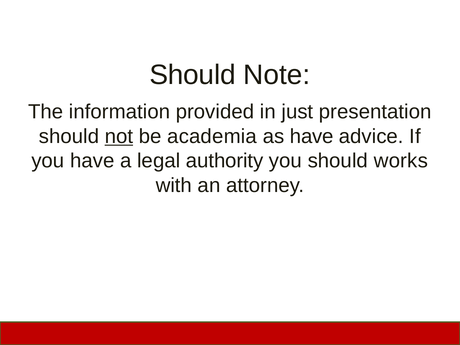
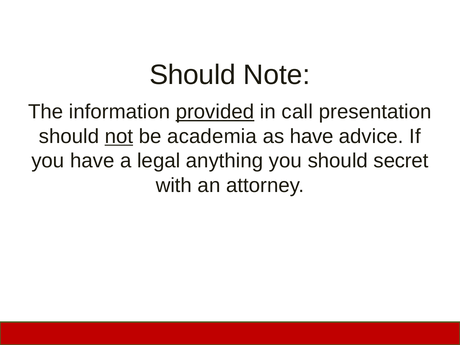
provided underline: none -> present
just: just -> call
authority: authority -> anything
works: works -> secret
